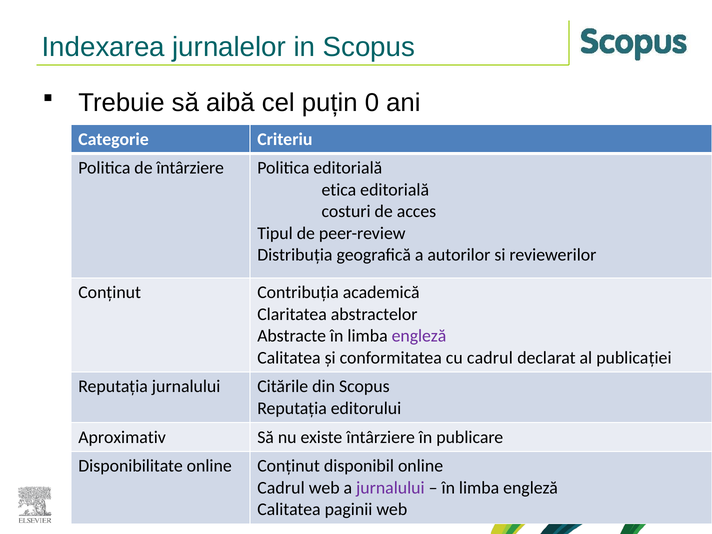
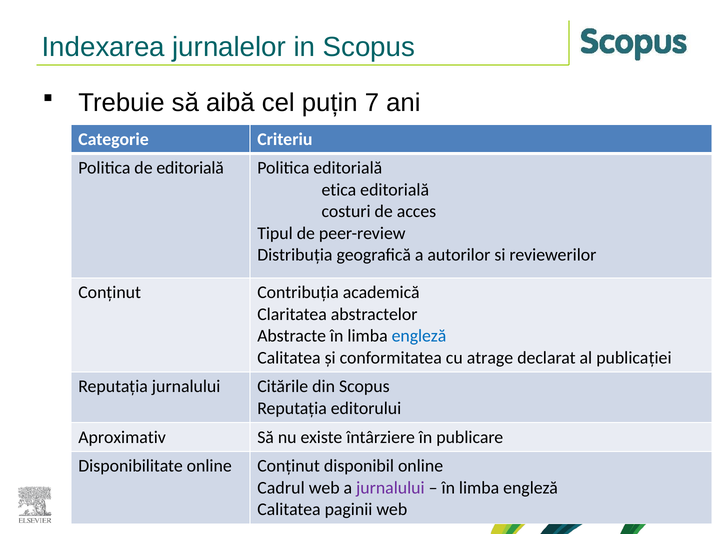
0: 0 -> 7
de întârziere: întârziere -> editorială
engleză at (419, 336) colour: purple -> blue
cu cadrul: cadrul -> atrage
